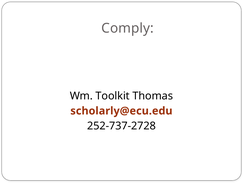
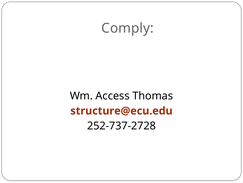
Toolkit: Toolkit -> Access
scholarly@ecu.edu: scholarly@ecu.edu -> structure@ecu.edu
